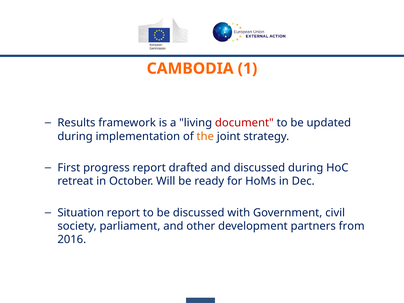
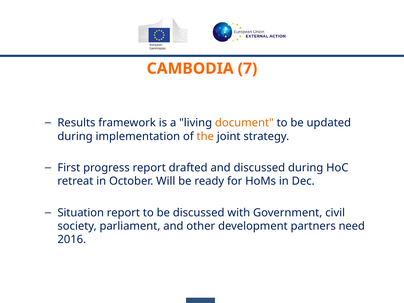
1: 1 -> 7
document colour: red -> orange
from: from -> need
